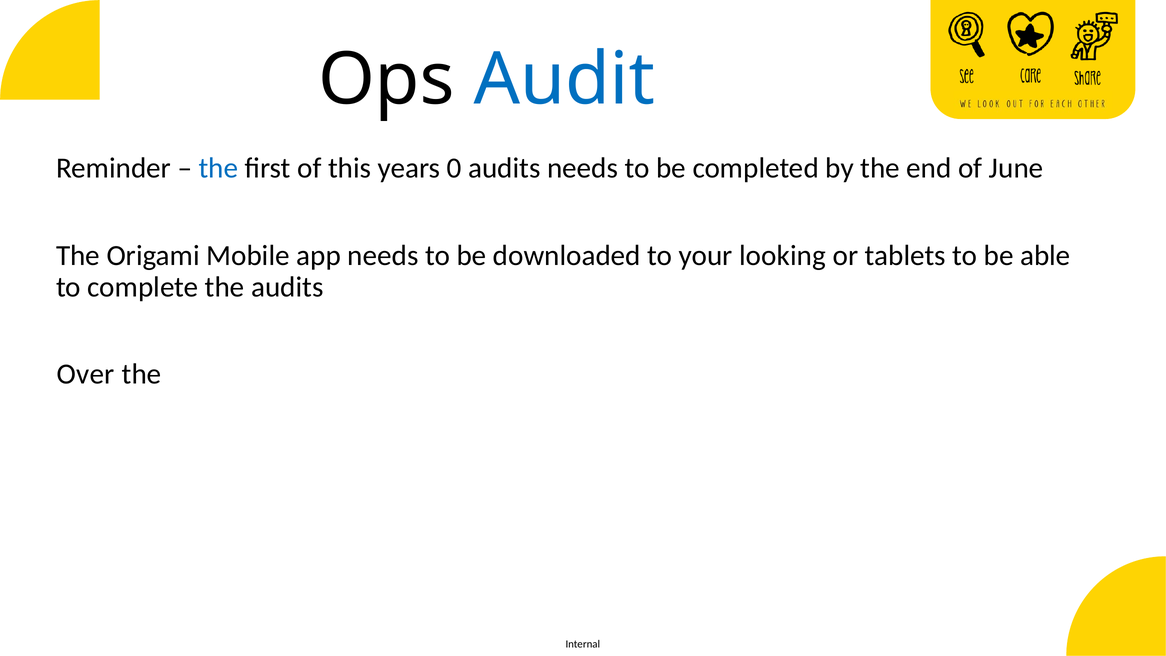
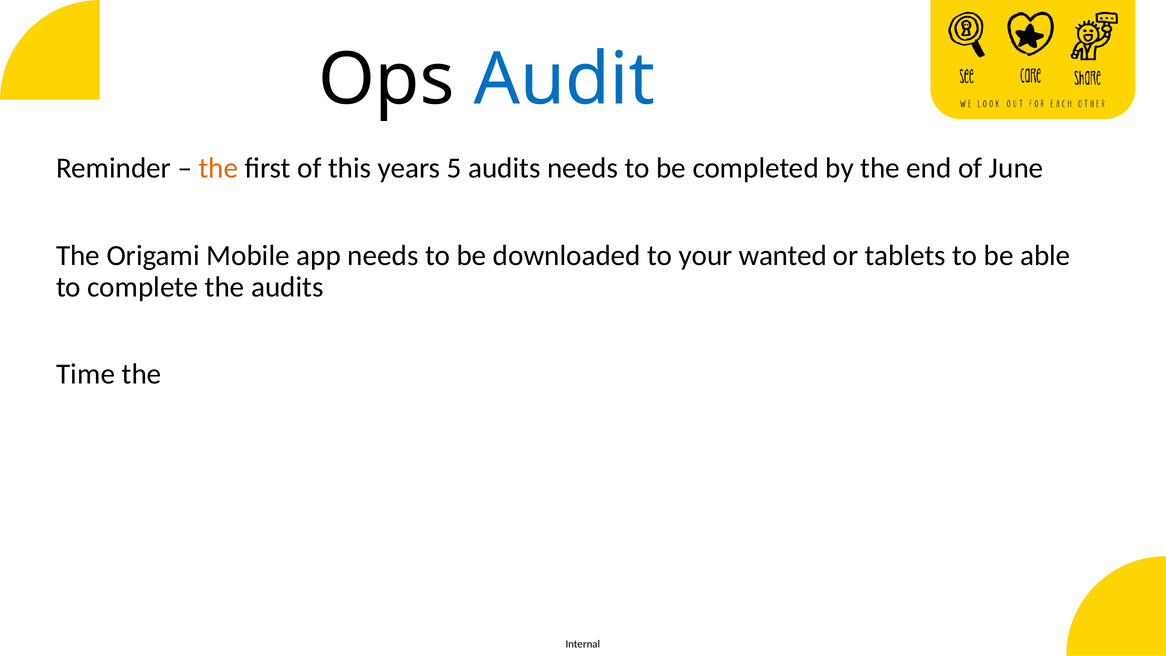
the at (218, 168) colour: blue -> orange
0: 0 -> 5
looking: looking -> wanted
Over: Over -> Time
